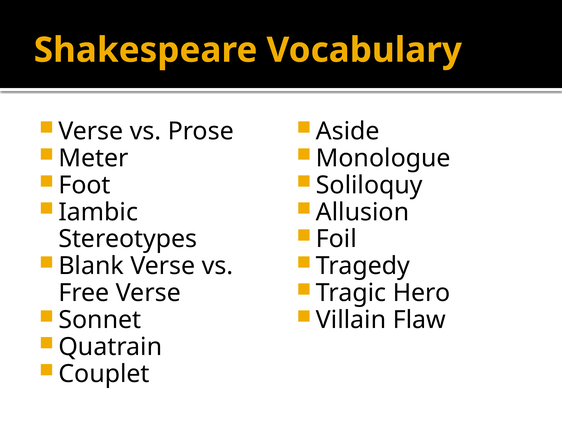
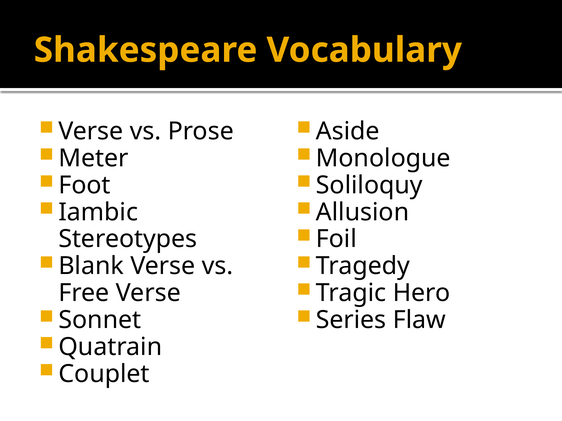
Villain: Villain -> Series
